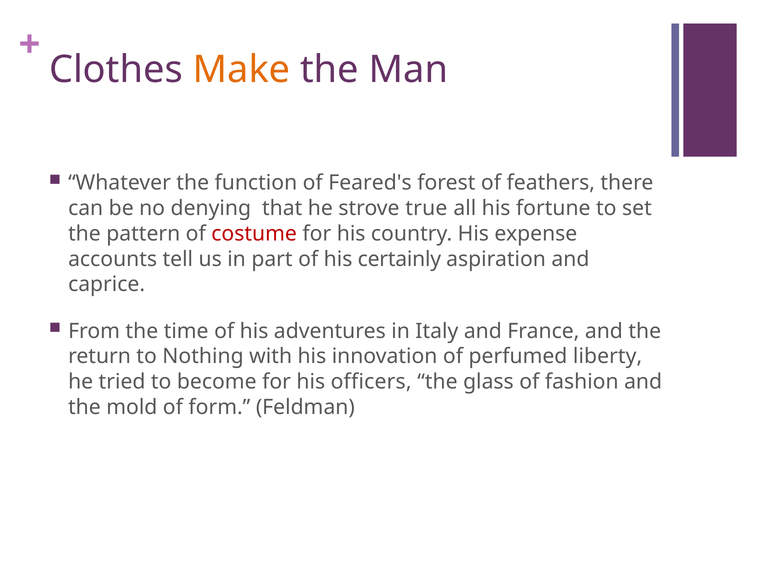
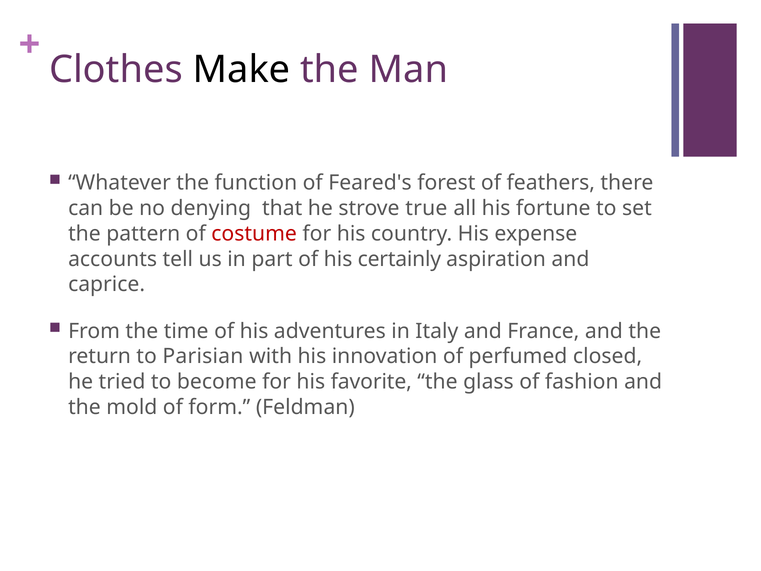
Make colour: orange -> black
Nothing: Nothing -> Parisian
liberty: liberty -> closed
officers: officers -> favorite
